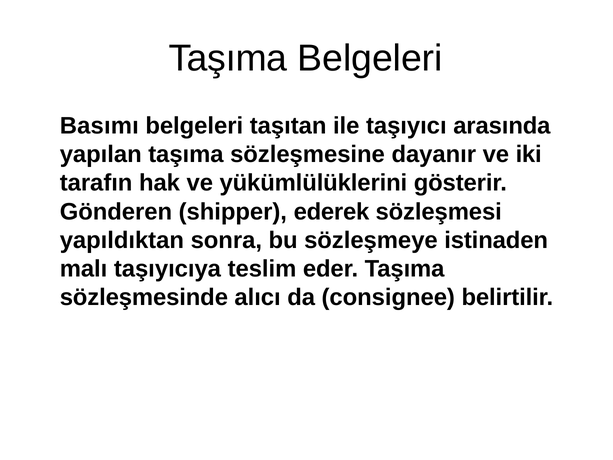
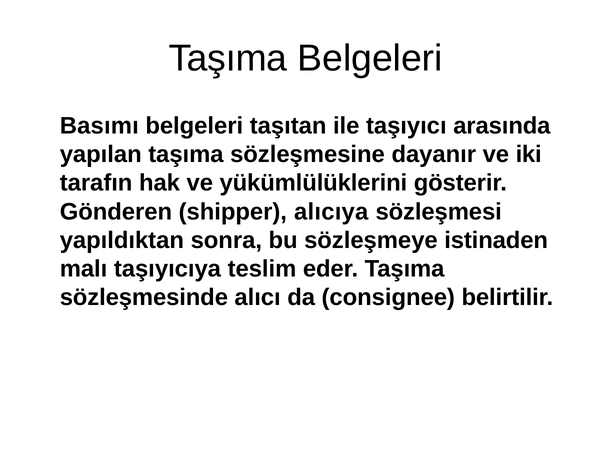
ederek: ederek -> alıcıya
